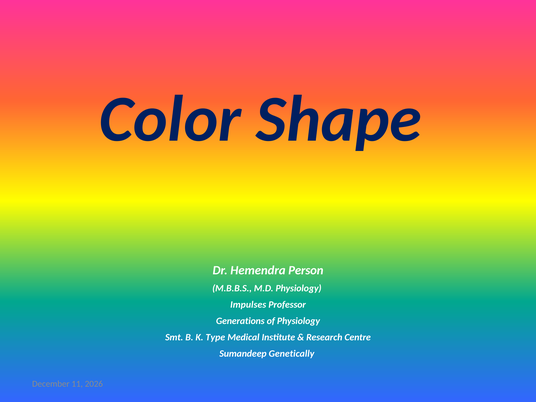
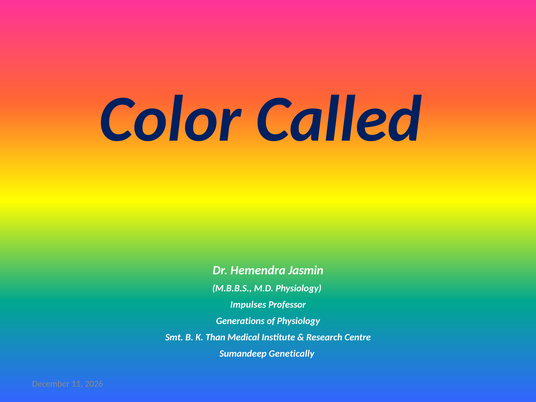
Shape: Shape -> Called
Person: Person -> Jasmin
Type: Type -> Than
